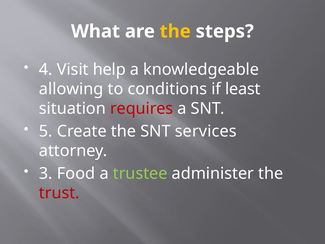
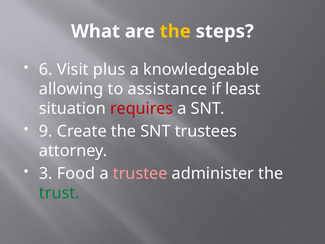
4: 4 -> 6
help: help -> plus
conditions: conditions -> assistance
5: 5 -> 9
services: services -> trustees
trustee colour: light green -> pink
trust colour: red -> green
